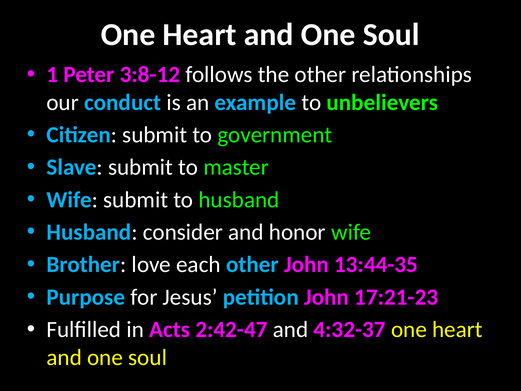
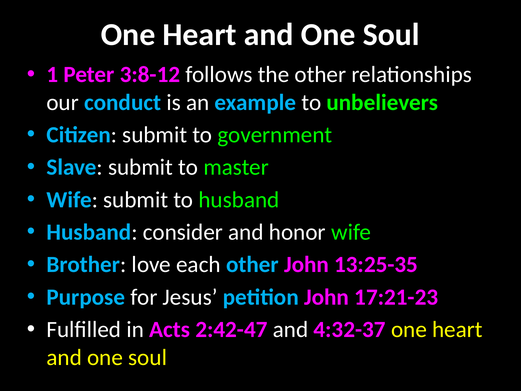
13:44-35: 13:44-35 -> 13:25-35
